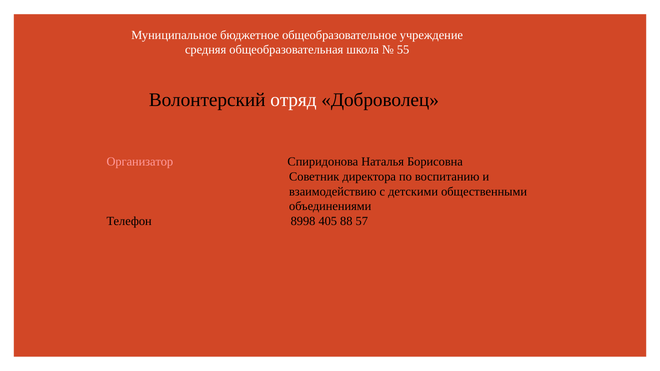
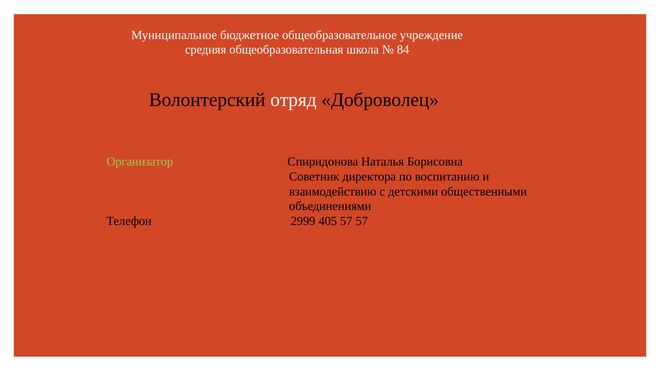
55: 55 -> 84
Организатор colour: pink -> light green
8998: 8998 -> 2999
405 88: 88 -> 57
